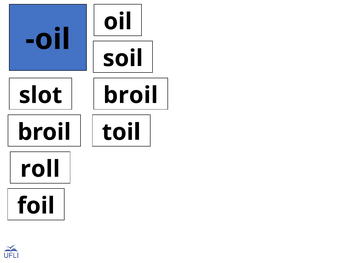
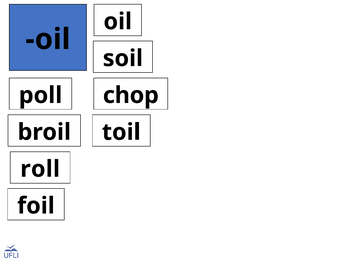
slot: slot -> poll
broil at (131, 95): broil -> chop
